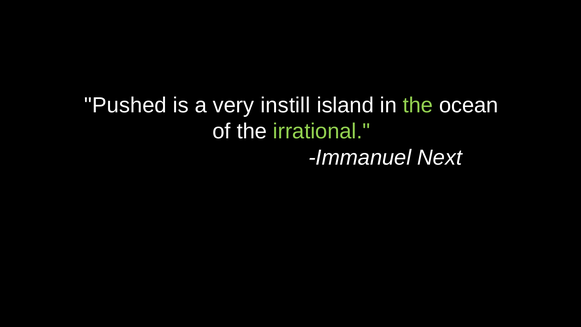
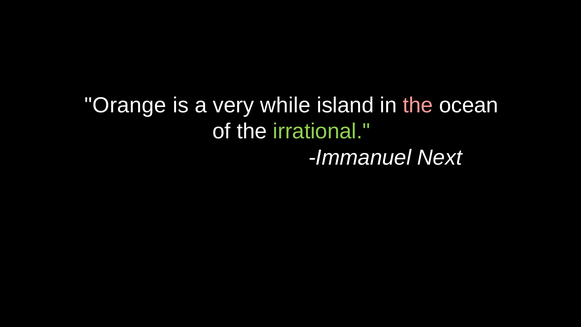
Pushed: Pushed -> Orange
instill: instill -> while
the at (418, 105) colour: light green -> pink
